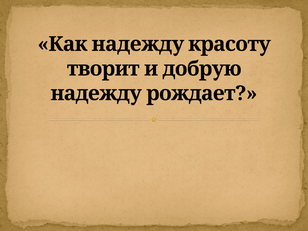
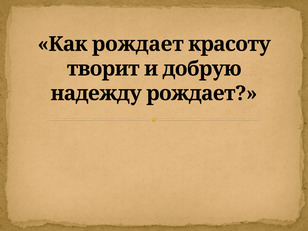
Как надежду: надежду -> рождает
